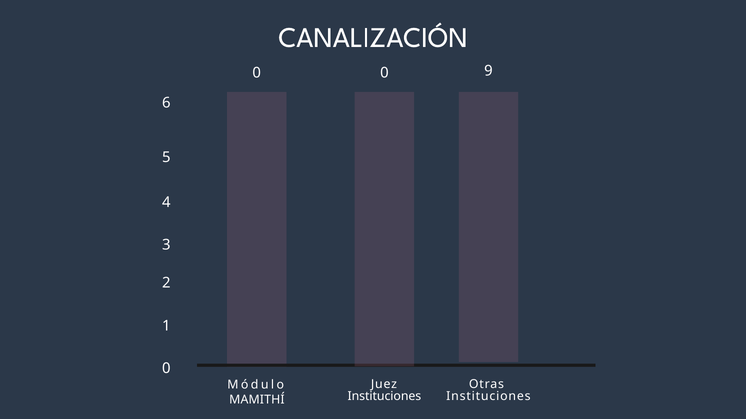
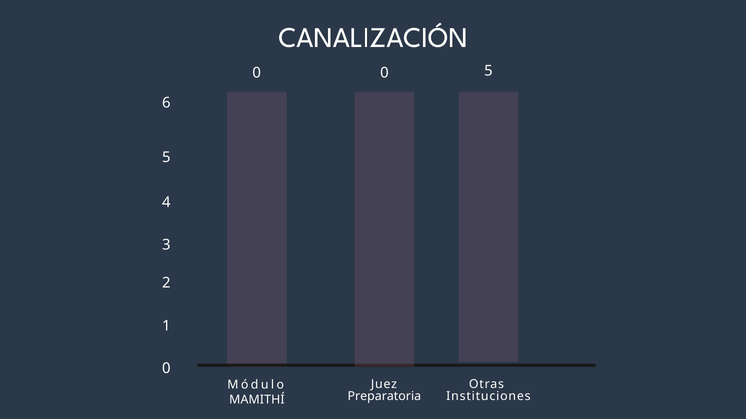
0 9: 9 -> 5
Instituciones at (384, 397): Instituciones -> Preparatoria
